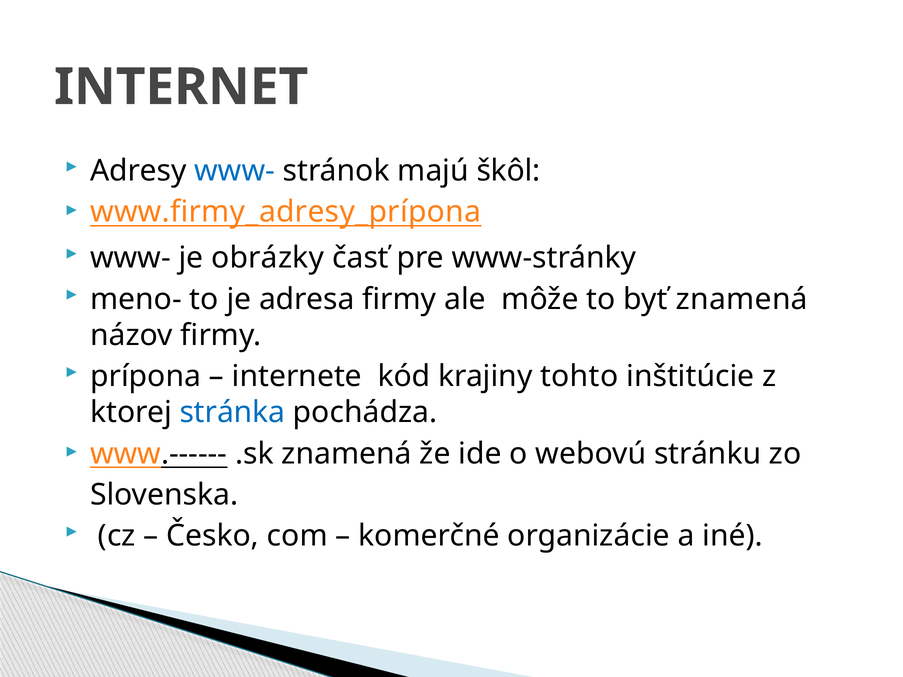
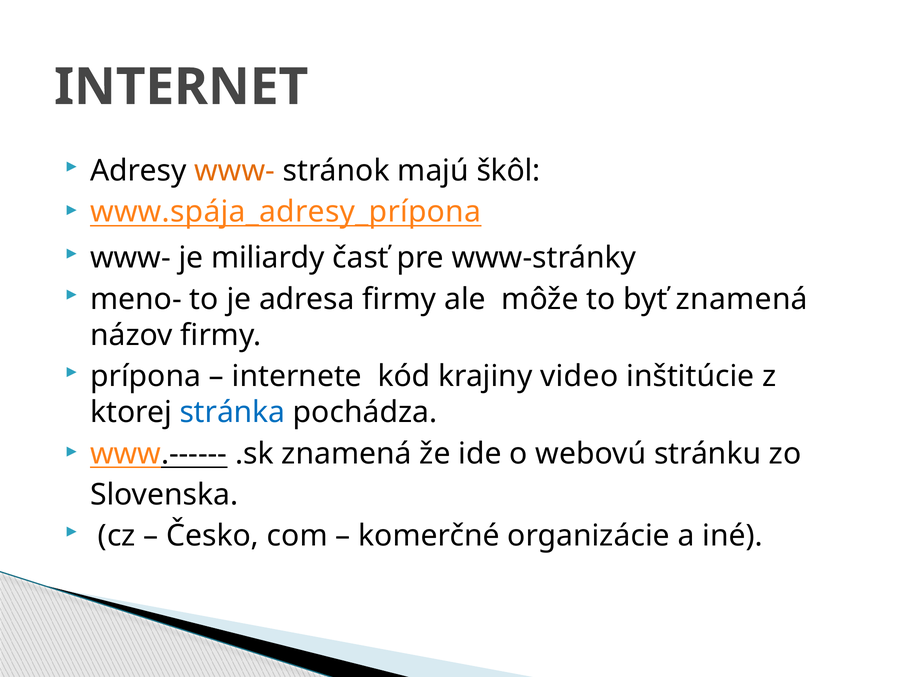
www- at (235, 171) colour: blue -> orange
www.firmy_adresy_prípona: www.firmy_adresy_prípona -> www.spája_adresy_prípona
obrázky: obrázky -> miliardy
tohto: tohto -> video
